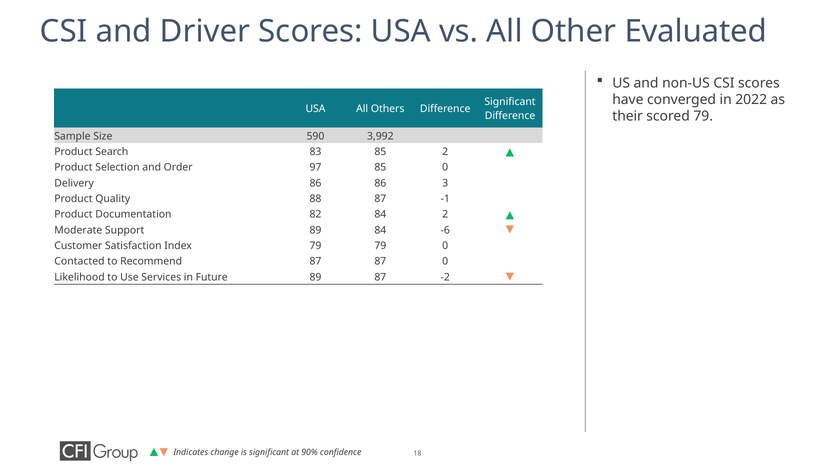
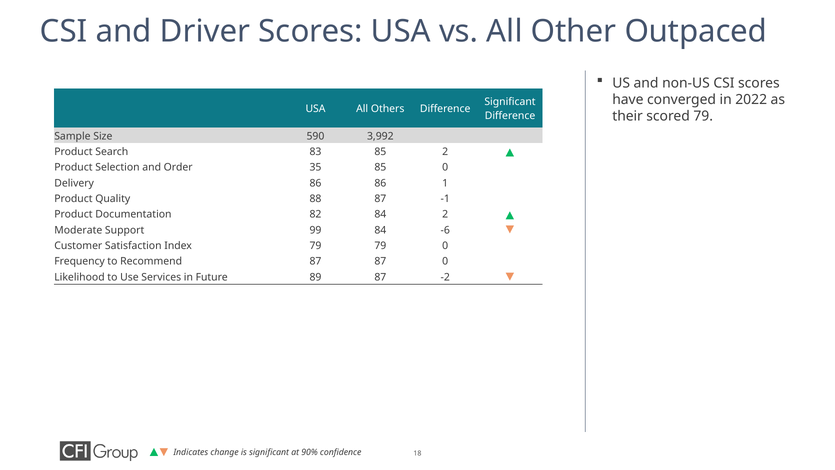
Evaluated: Evaluated -> Outpaced
97: 97 -> 35
3: 3 -> 1
Support 89: 89 -> 99
Contacted: Contacted -> Frequency
